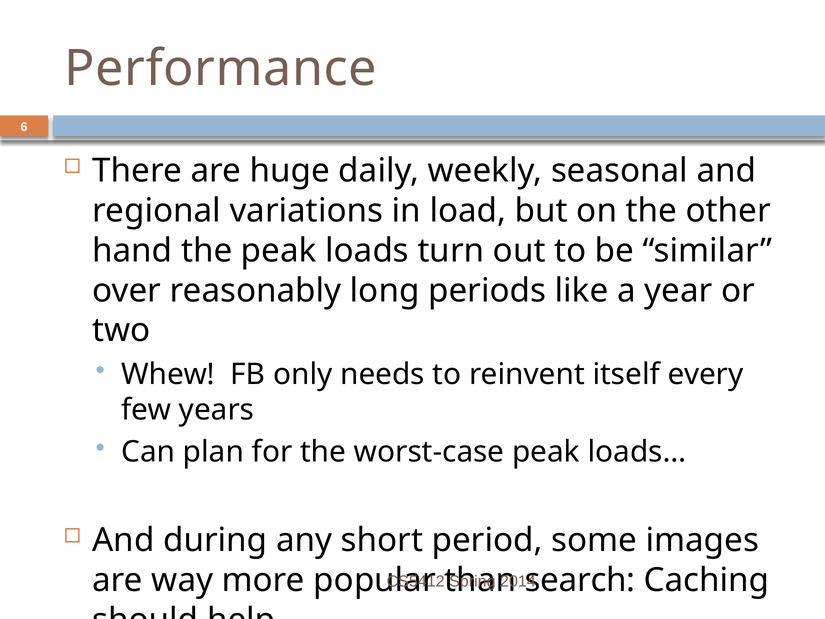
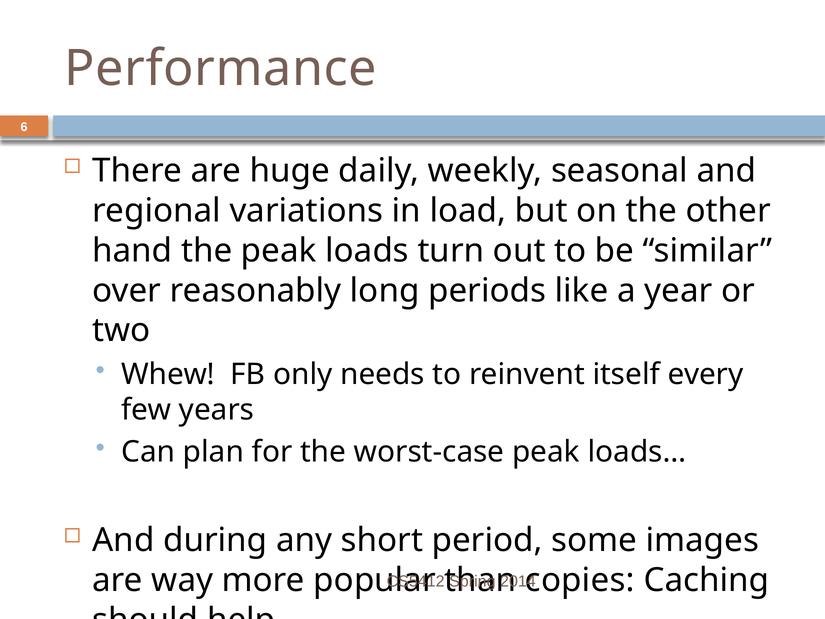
search: search -> copies
